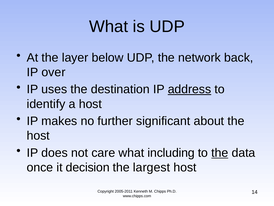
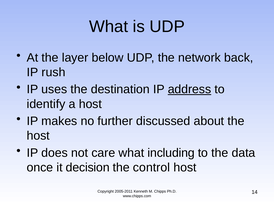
over: over -> rush
significant: significant -> discussed
the at (220, 152) underline: present -> none
largest: largest -> control
